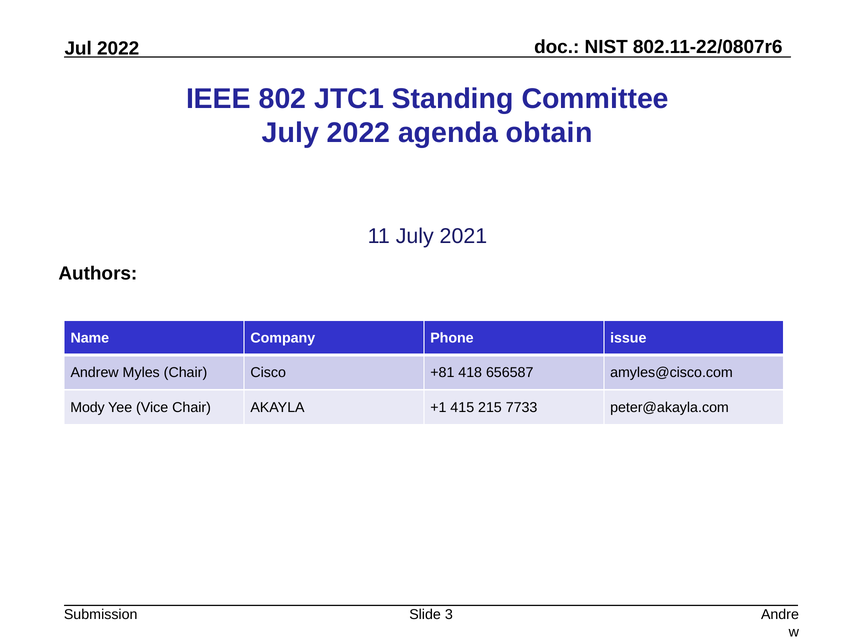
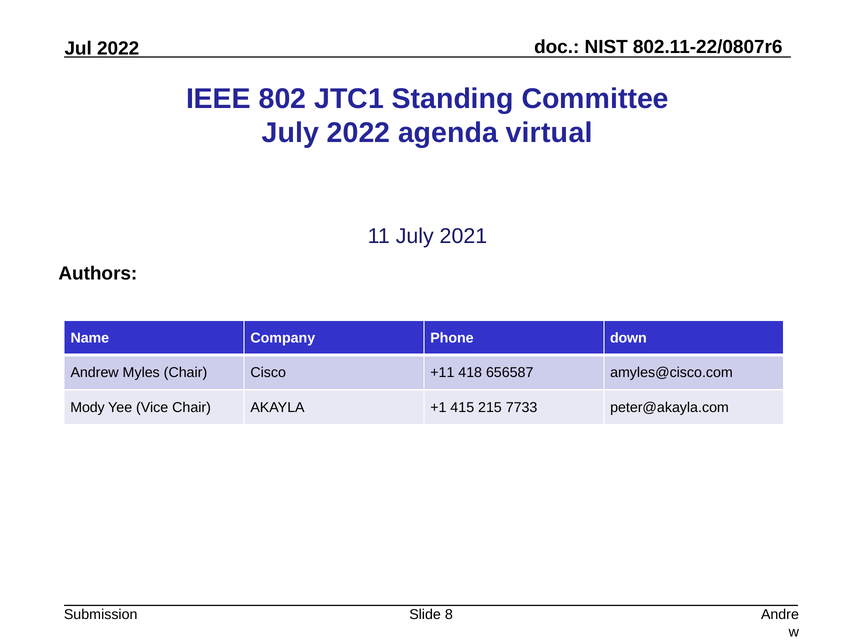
obtain: obtain -> virtual
issue: issue -> down
+81: +81 -> +11
3: 3 -> 8
